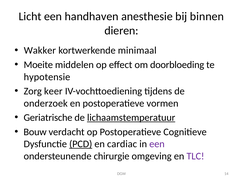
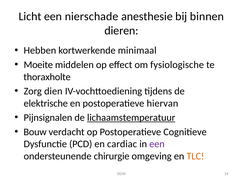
handhaven: handhaven -> nierschade
Wakker: Wakker -> Hebben
doorbloeding: doorbloeding -> fysiologische
hypotensie: hypotensie -> thoraxholte
keer: keer -> dien
onderzoek: onderzoek -> elektrische
vormen: vormen -> hiervan
Geriatrische: Geriatrische -> Pijnsignalen
PCD underline: present -> none
TLC colour: purple -> orange
